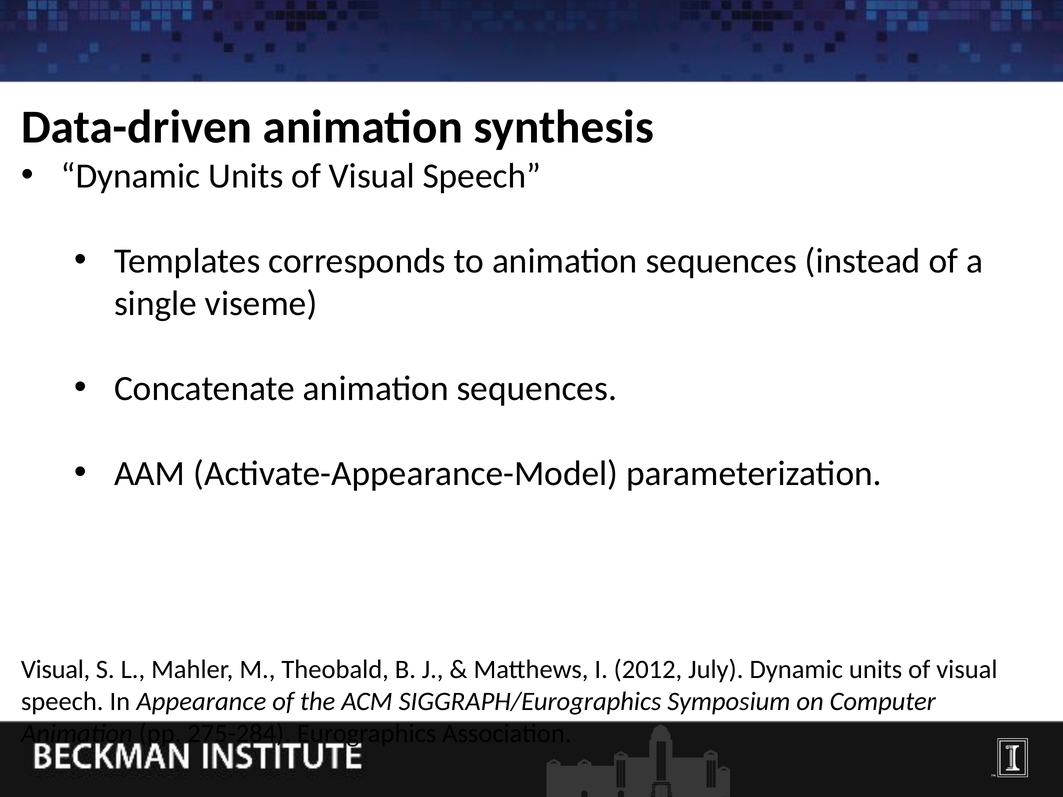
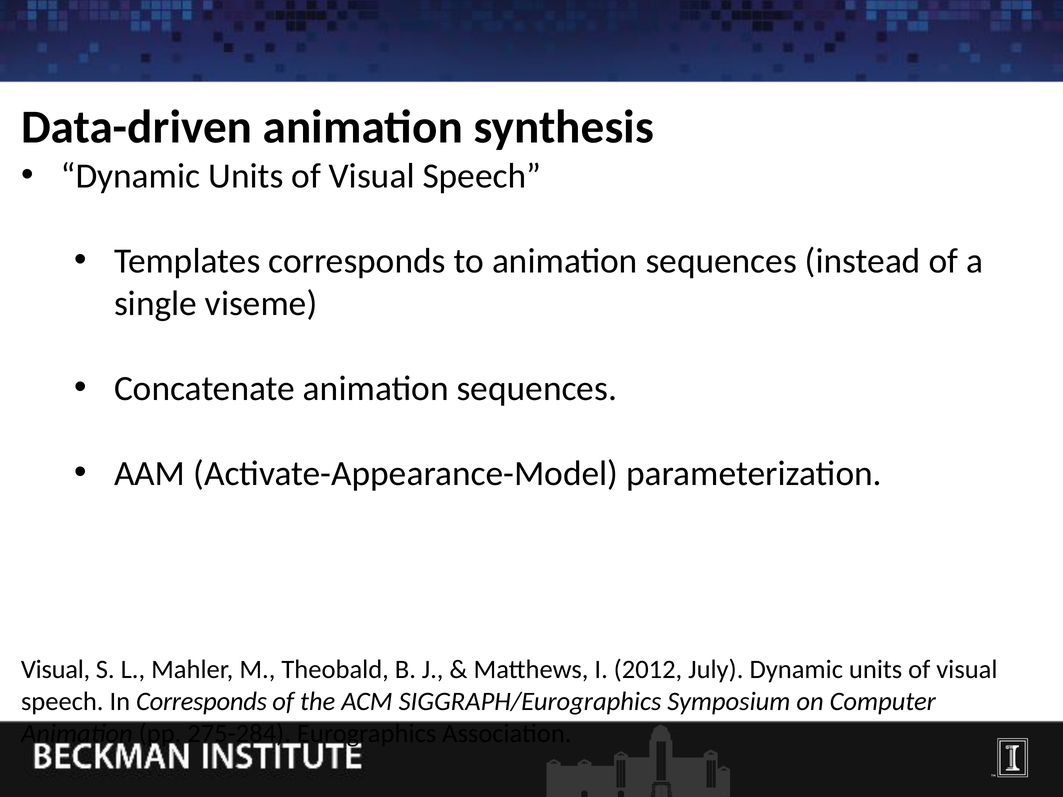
In Appearance: Appearance -> Corresponds
